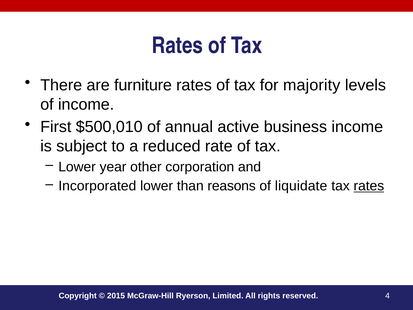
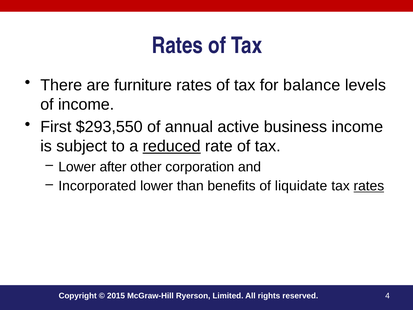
majority: majority -> balance
$500,010: $500,010 -> $293,550
reduced underline: none -> present
year: year -> after
reasons: reasons -> benefits
